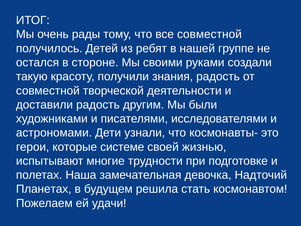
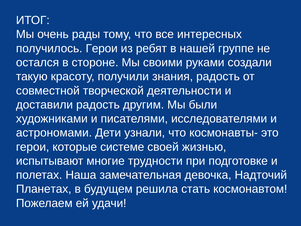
все совместной: совместной -> интересных
получилось Детей: Детей -> Герои
